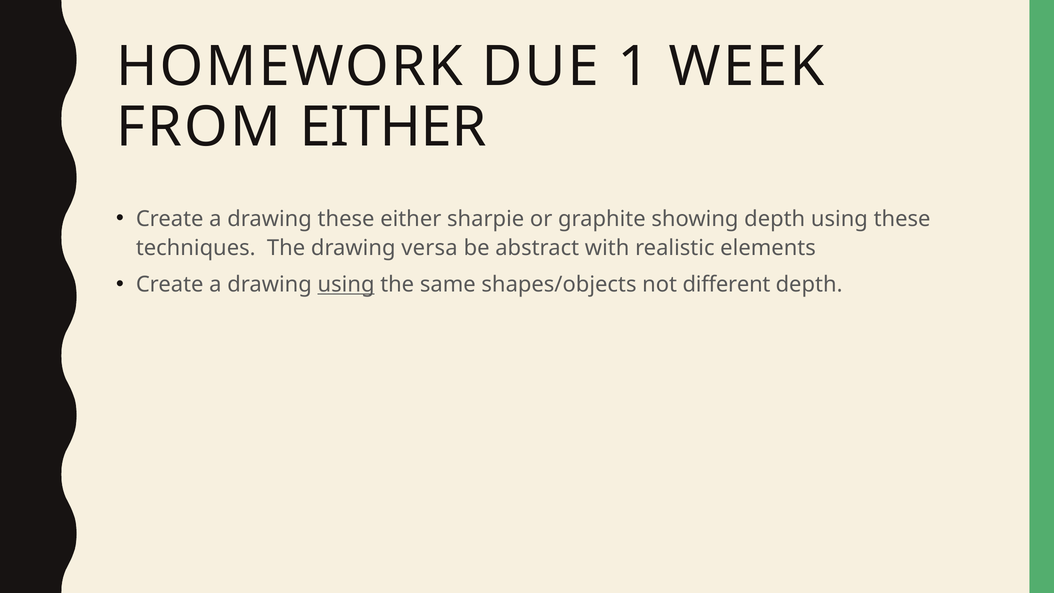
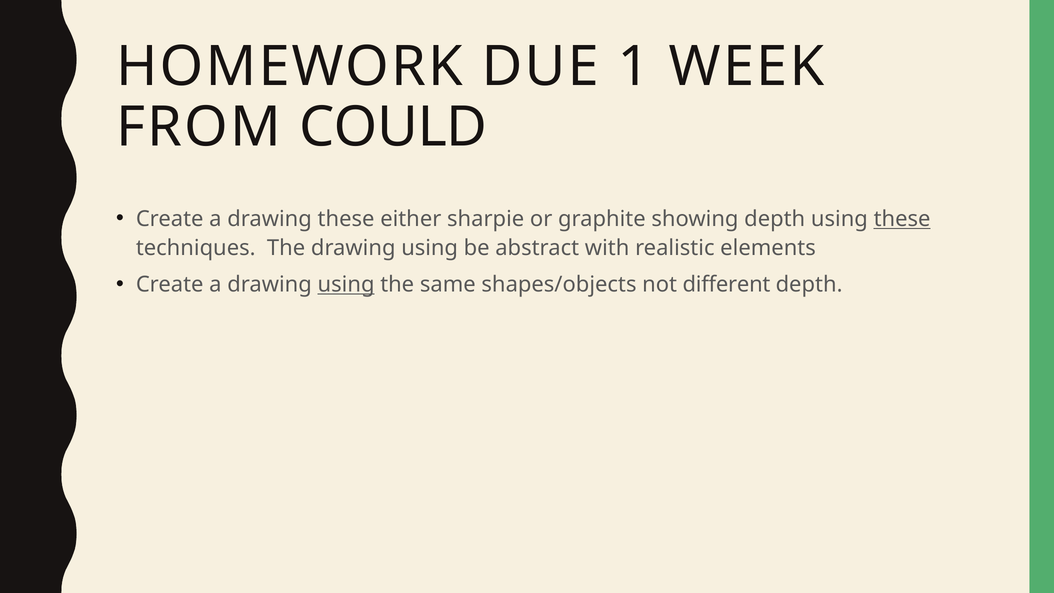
FROM EITHER: EITHER -> COULD
these at (902, 219) underline: none -> present
The drawing versa: versa -> using
